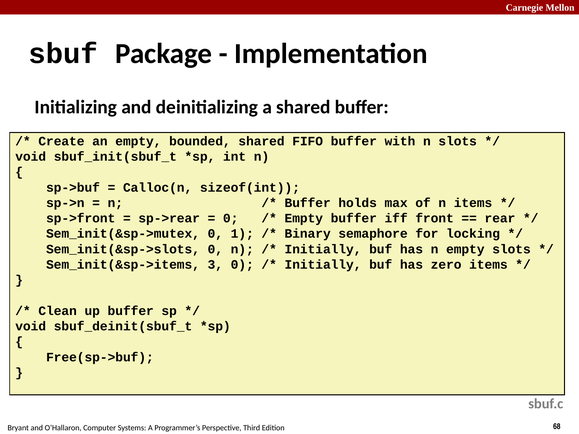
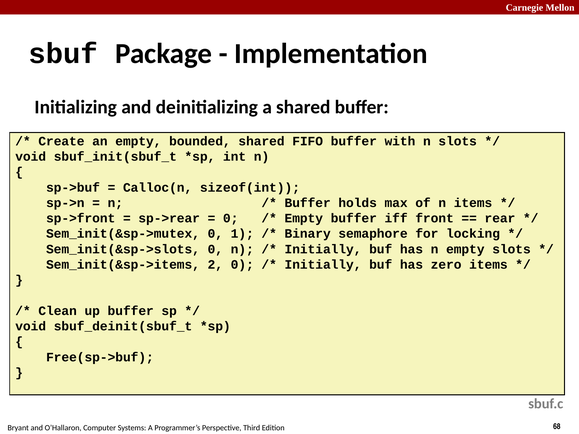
3: 3 -> 2
